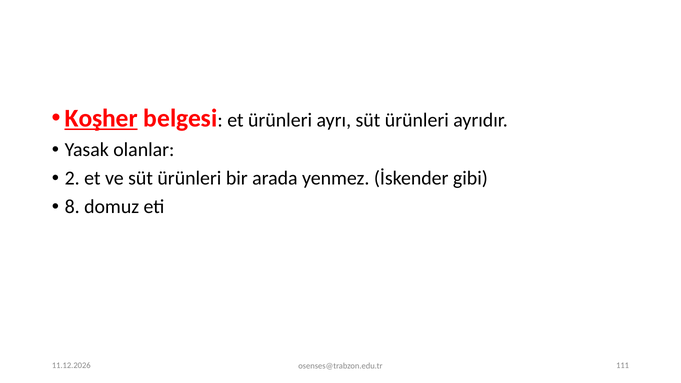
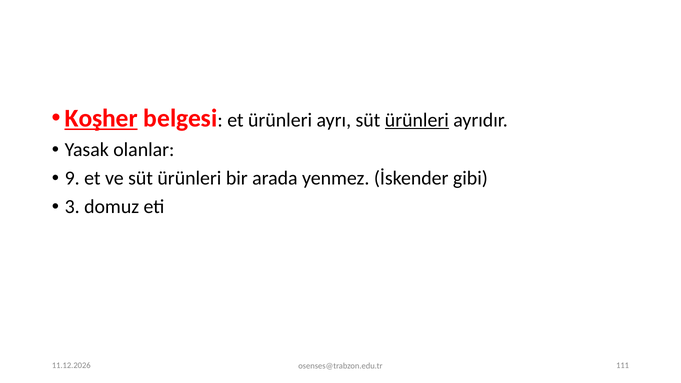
ürünleri at (417, 120) underline: none -> present
2: 2 -> 9
8: 8 -> 3
